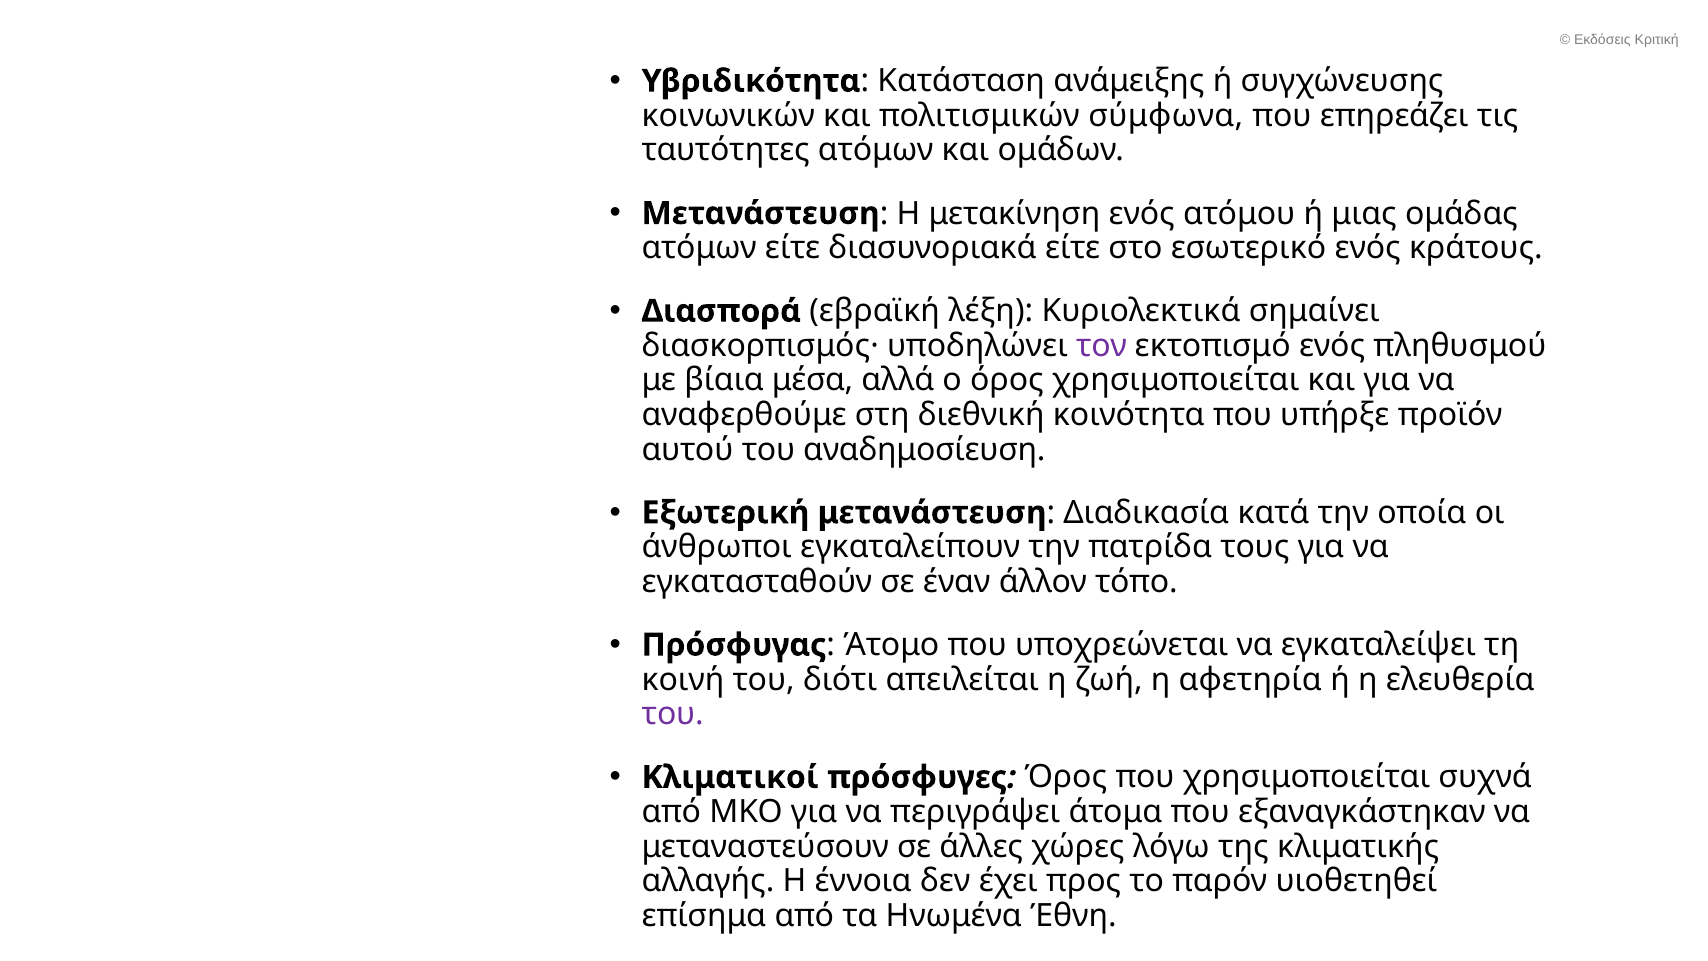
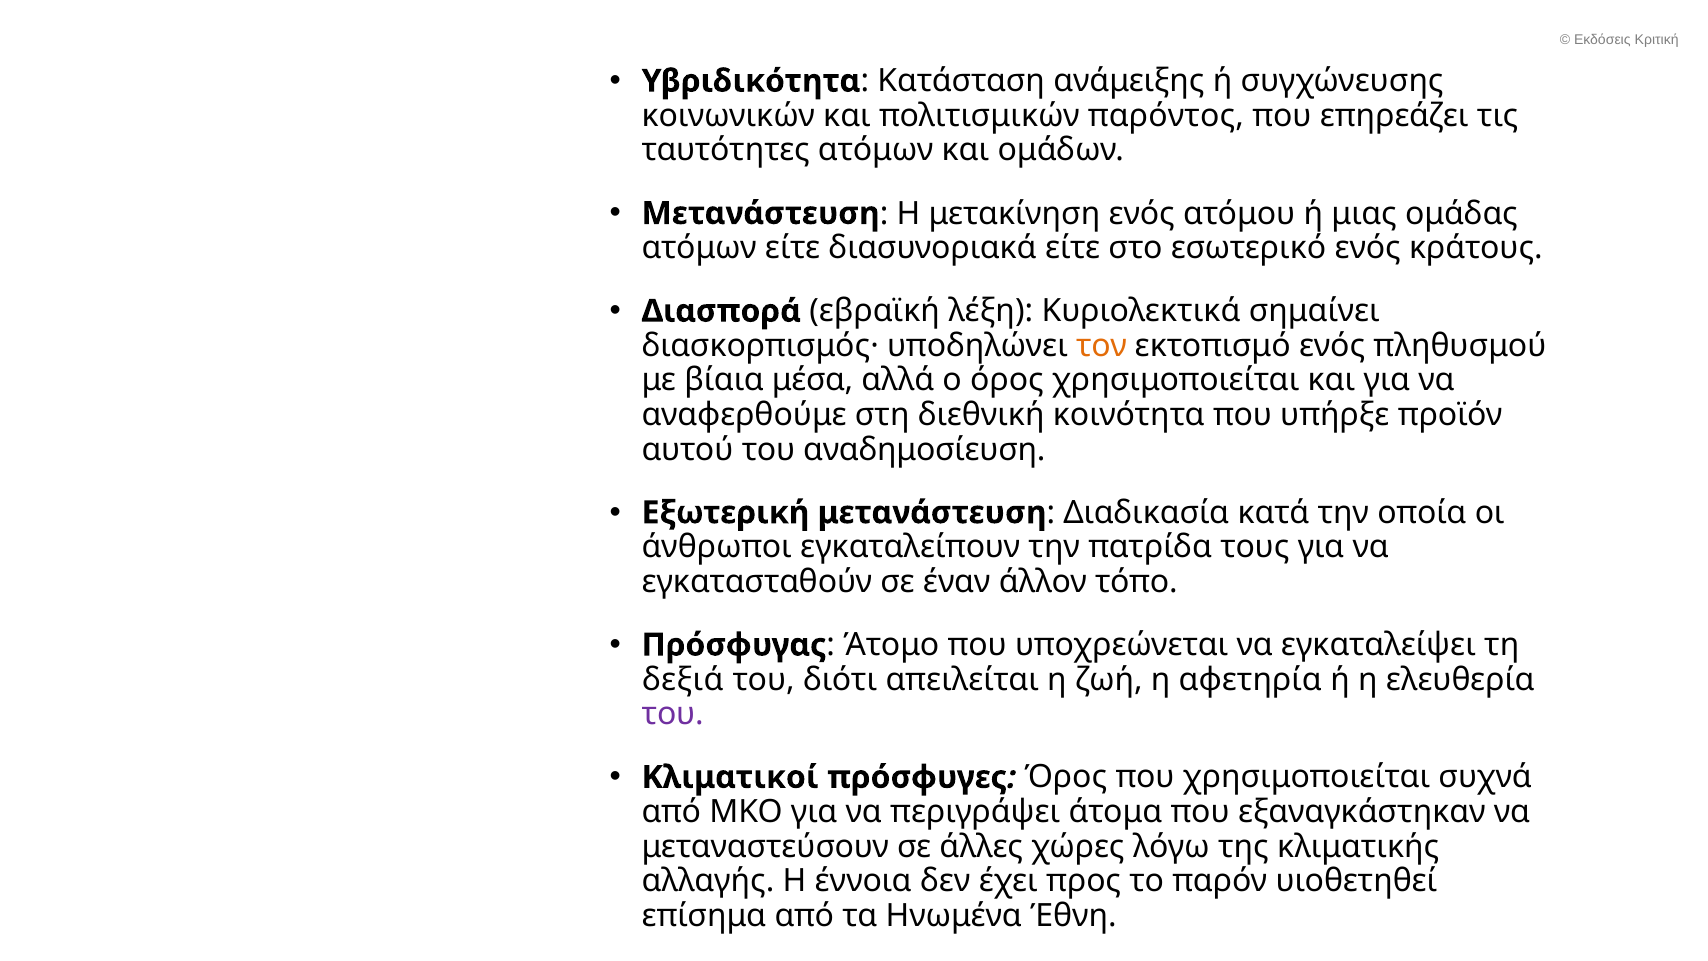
σύμφωνα: σύμφωνα -> παρόντος
τον colour: purple -> orange
κοινή: κοινή -> δεξιά
